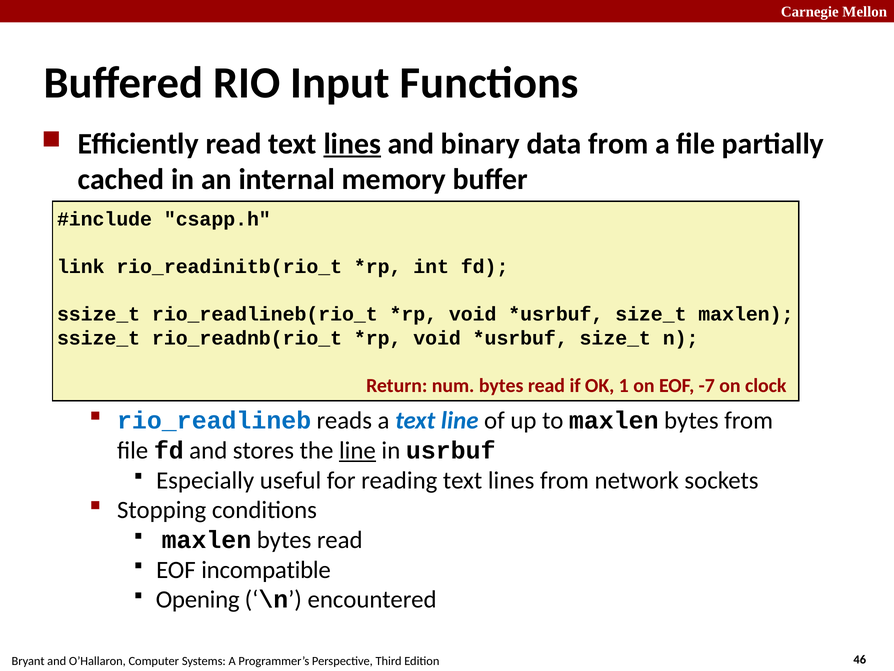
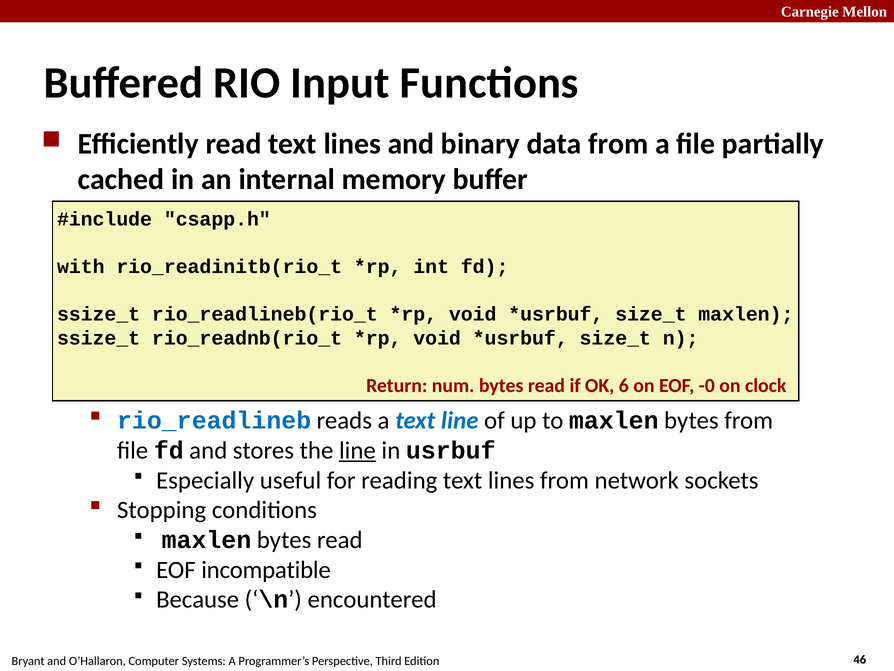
lines at (352, 144) underline: present -> none
link: link -> with
1: 1 -> 6
-7: -7 -> -0
Opening: Opening -> Because
